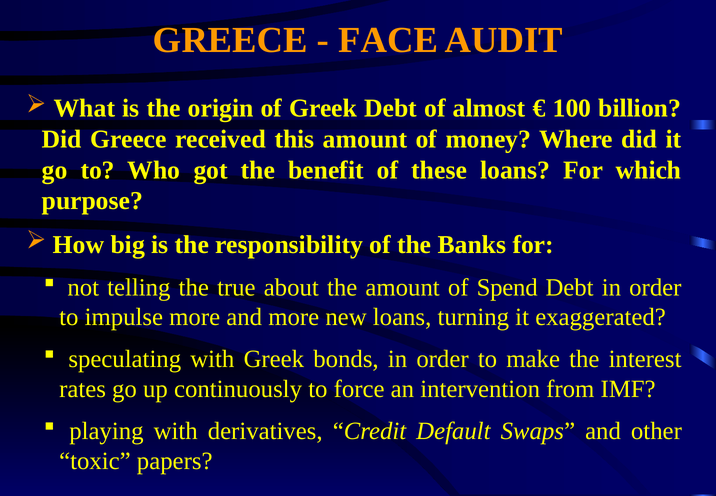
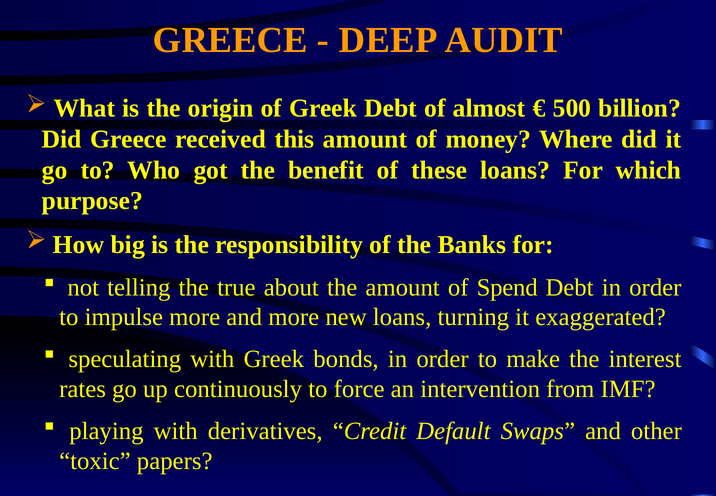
FACE: FACE -> DEEP
100: 100 -> 500
